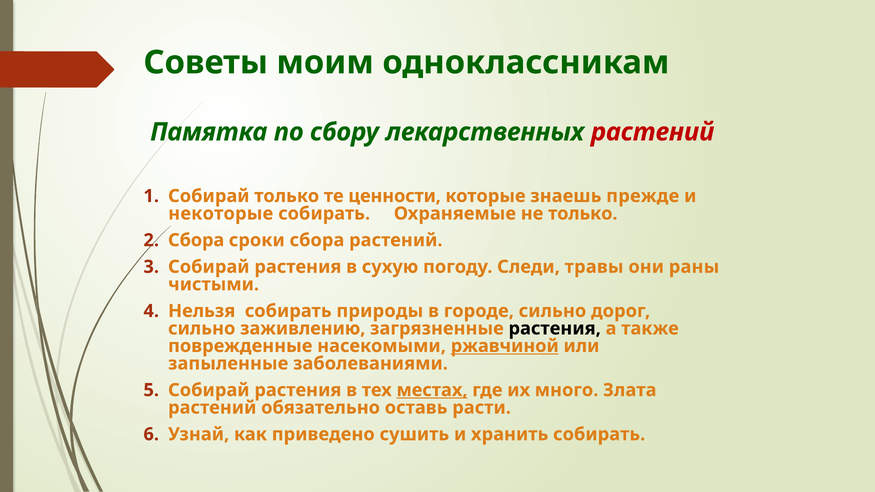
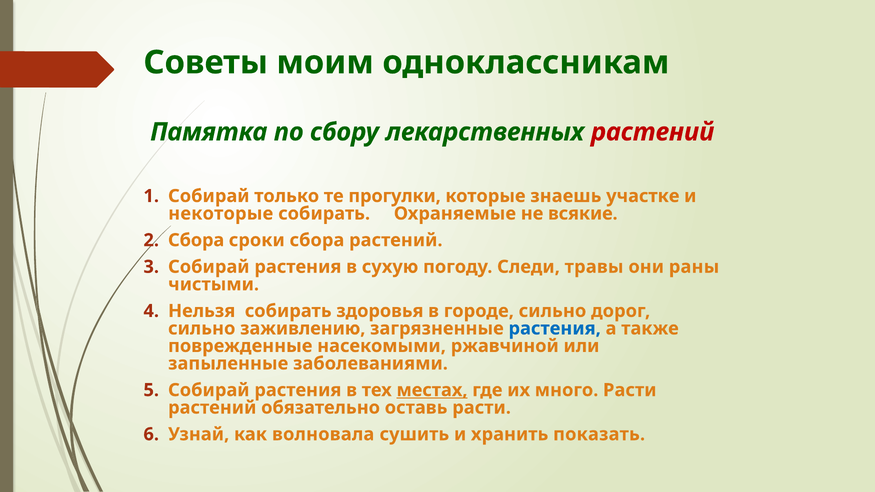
ценности: ценности -> прогулки
прежде: прежде -> участке
не только: только -> всякие
природы: природы -> здоровья
растения at (555, 329) colour: black -> blue
ржавчиной underline: present -> none
много Злата: Злата -> Расти
приведено: приведено -> волновала
хранить собирать: собирать -> показать
